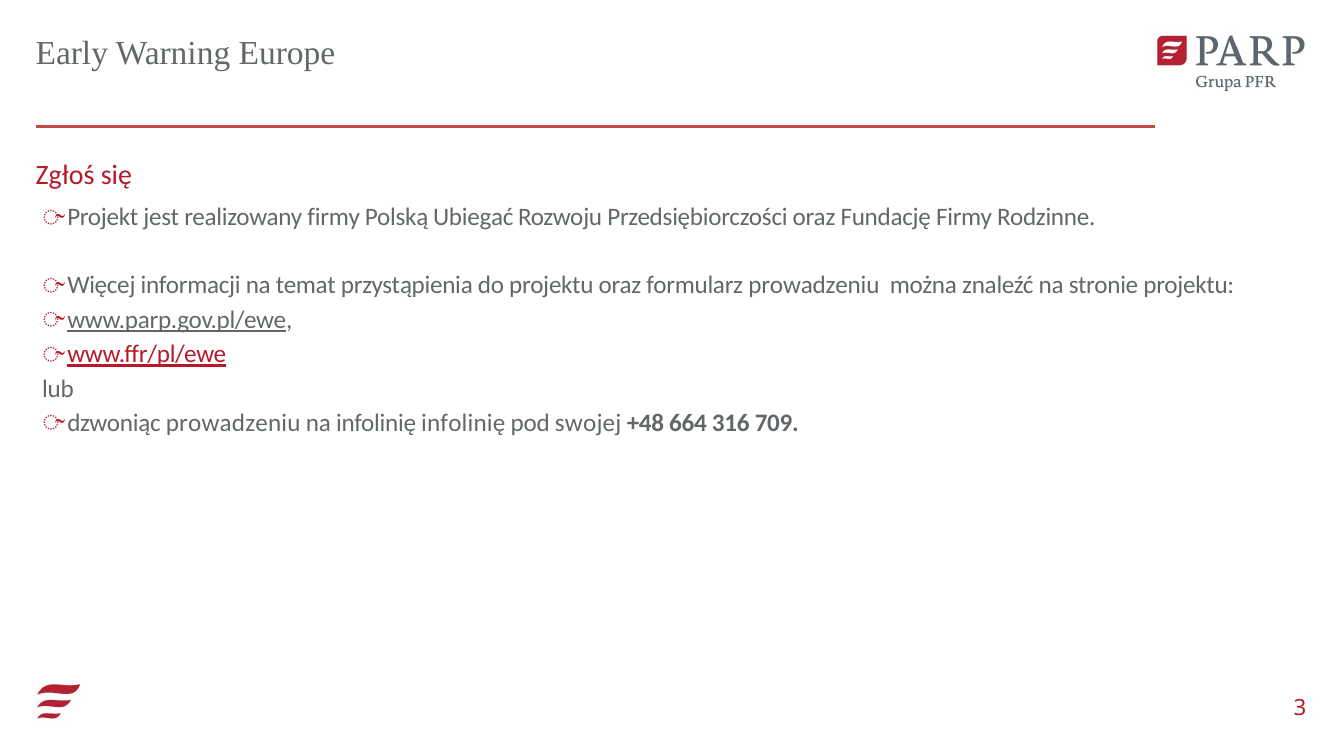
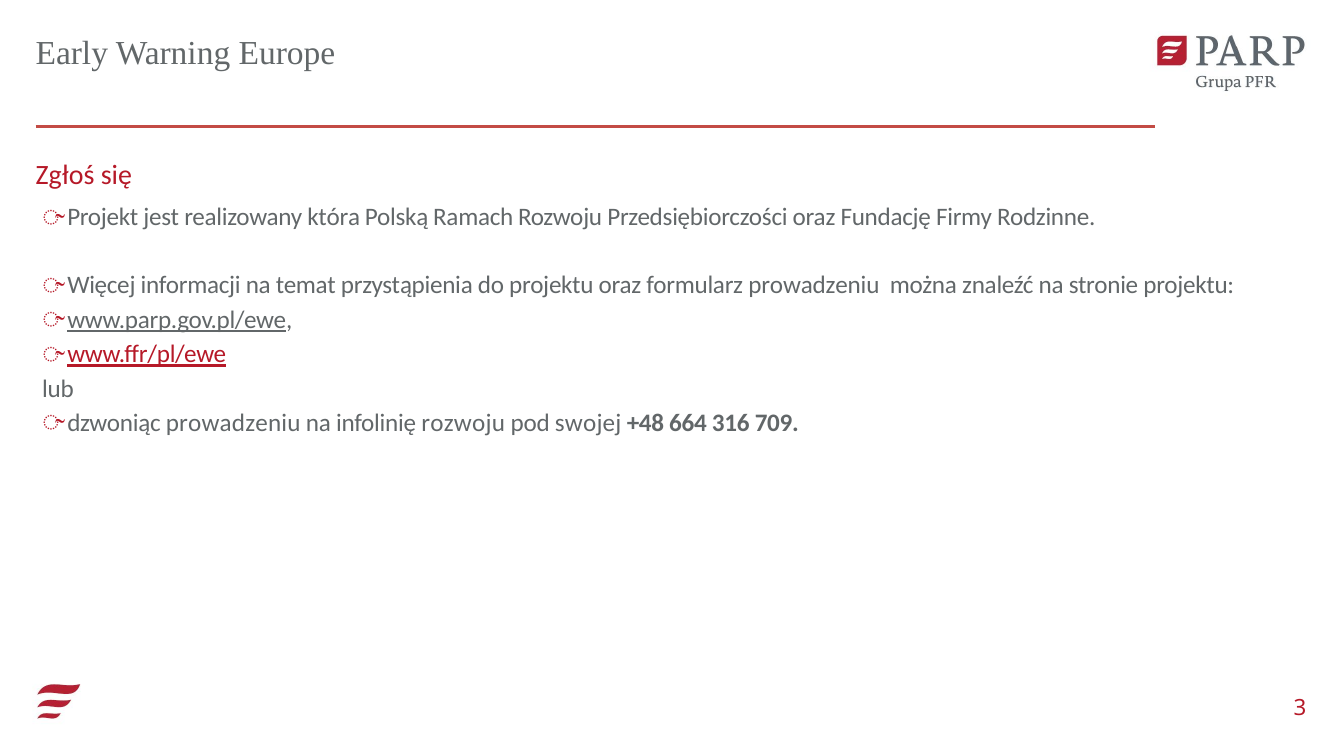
realizowany firmy: firmy -> która
Ubiegać: Ubiegać -> Ramach
infolinię infolinię: infolinię -> rozwoju
